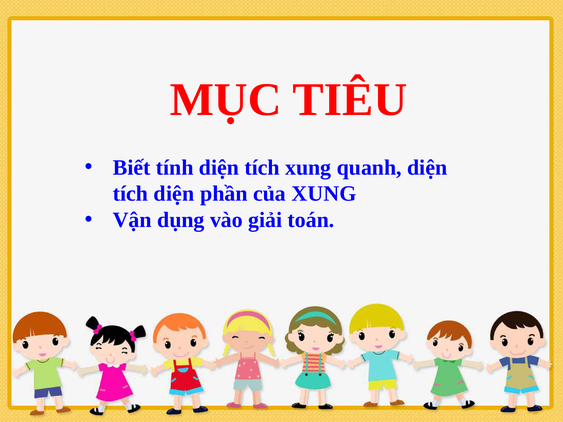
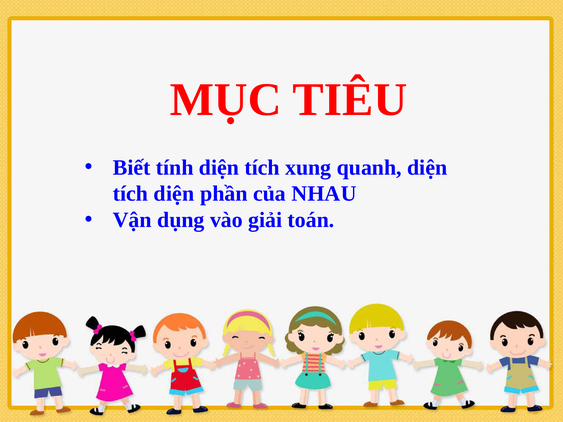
của XUNG: XUNG -> NHAU
